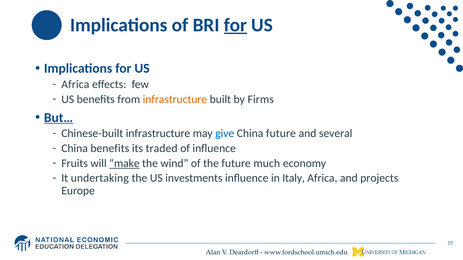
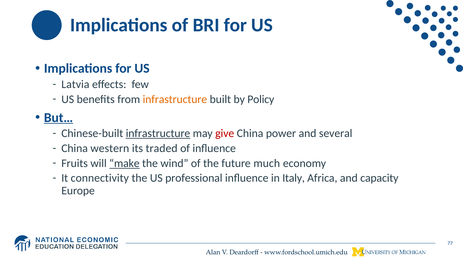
for at (235, 25) underline: present -> none
Africa at (75, 85): Africa -> Latvia
Firms: Firms -> Policy
infrastructure at (158, 134) underline: none -> present
give colour: blue -> red
China future: future -> power
China benefits: benefits -> western
undertaking: undertaking -> connectivity
investments: investments -> professional
projects: projects -> capacity
